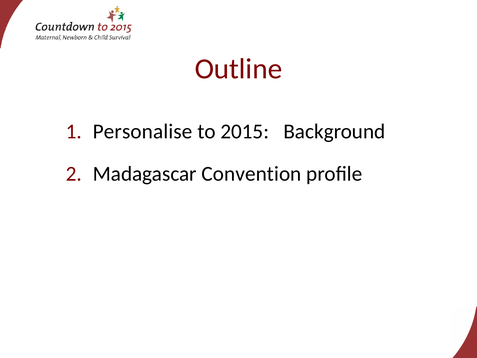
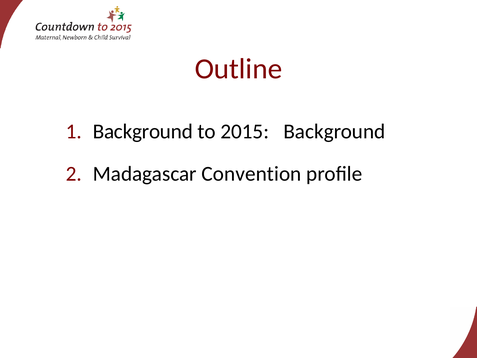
Personalise at (143, 131): Personalise -> Background
